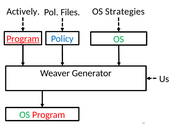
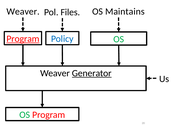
Actively at (23, 12): Actively -> Weaver
Strategies: Strategies -> Maintains
Generator underline: none -> present
